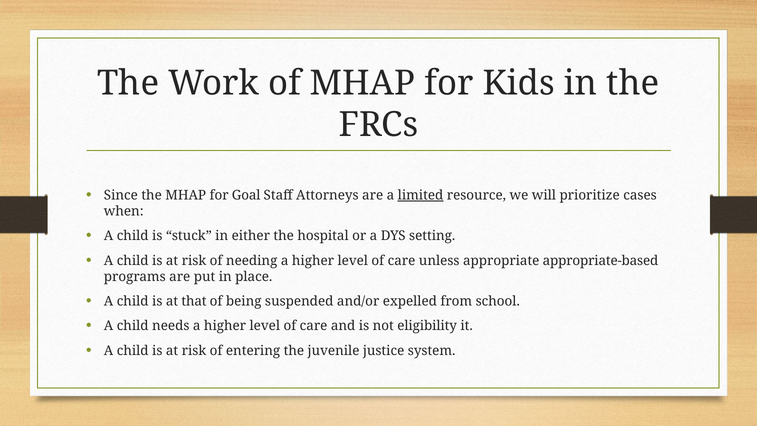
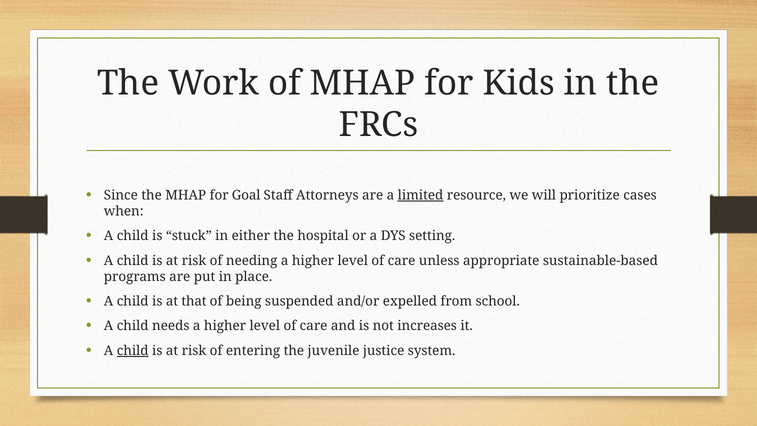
appropriate-based: appropriate-based -> sustainable-based
eligibility: eligibility -> increases
child at (133, 350) underline: none -> present
